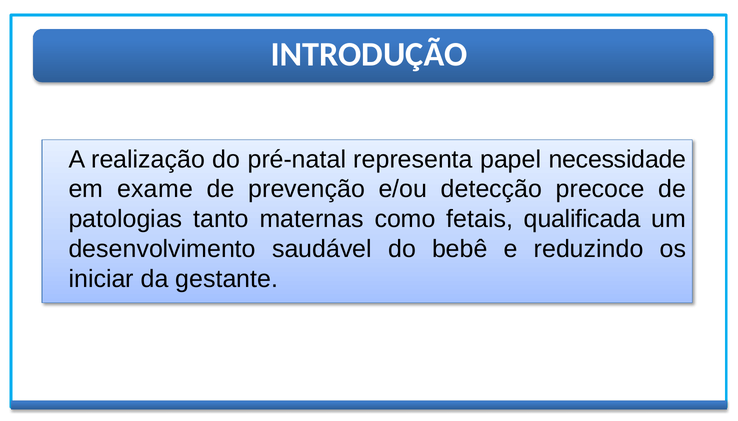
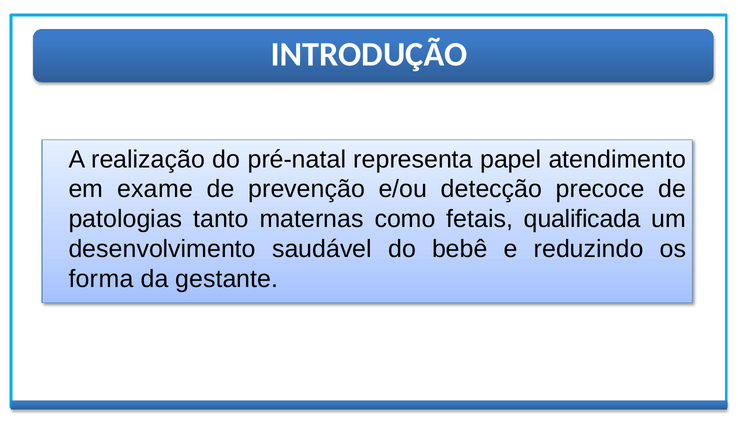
necessidade: necessidade -> atendimento
iniciar: iniciar -> forma
